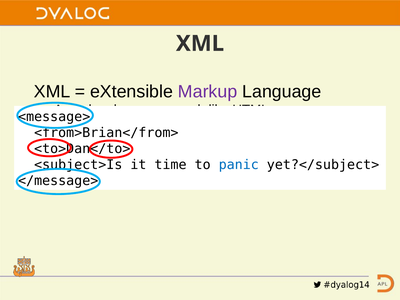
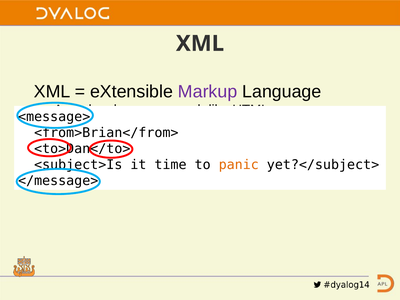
panic colour: blue -> orange
